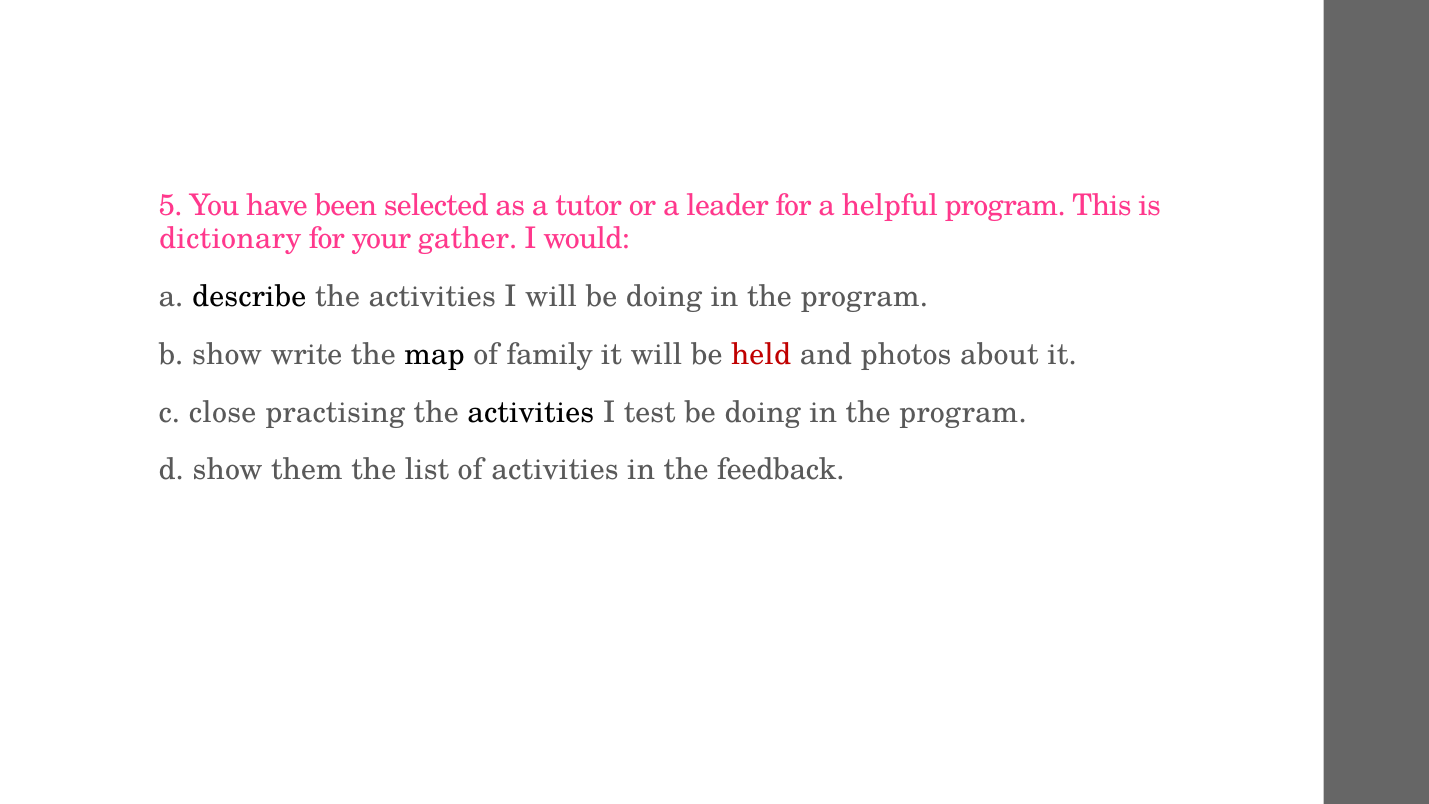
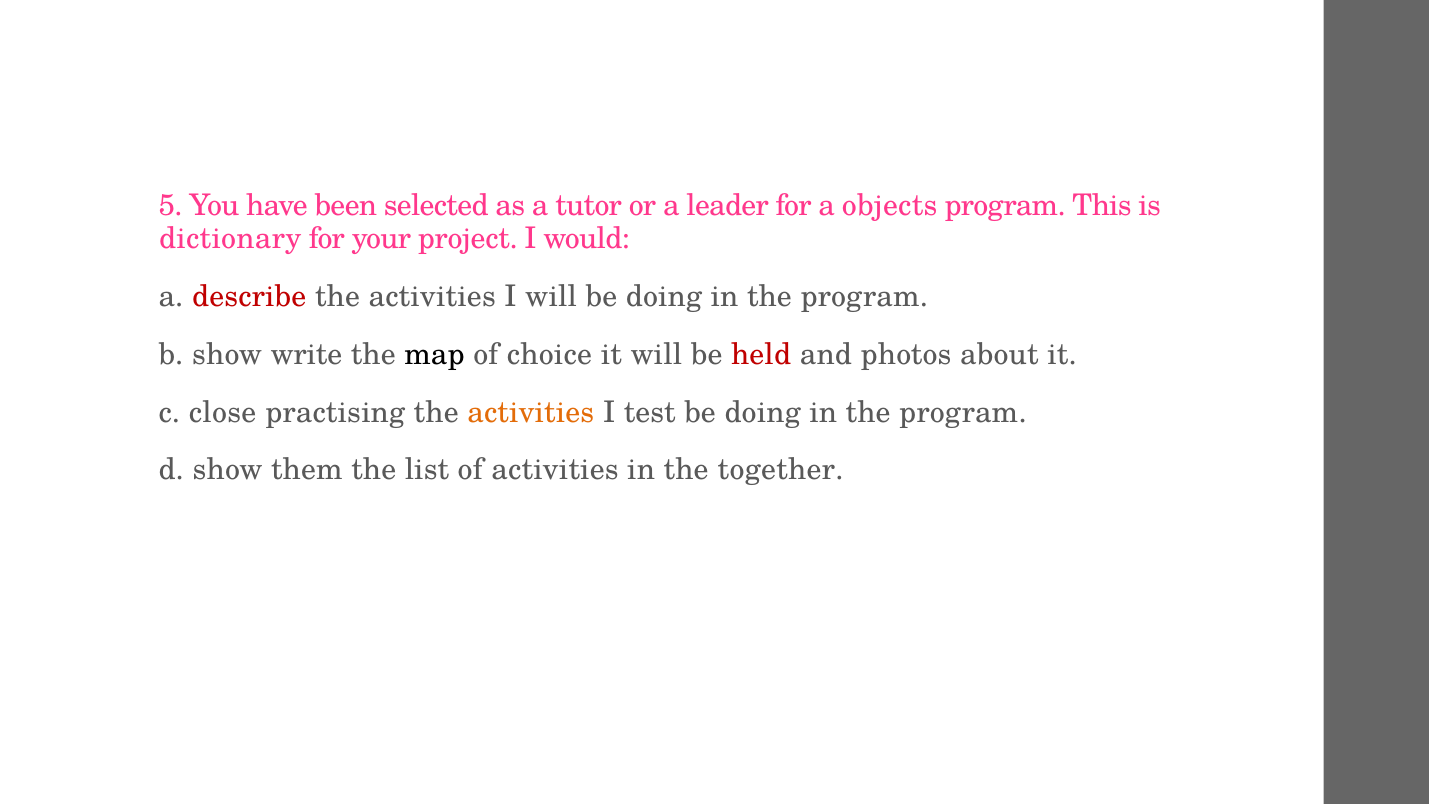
helpful: helpful -> objects
gather: gather -> project
describe colour: black -> red
family: family -> choice
activities at (531, 412) colour: black -> orange
feedback: feedback -> together
